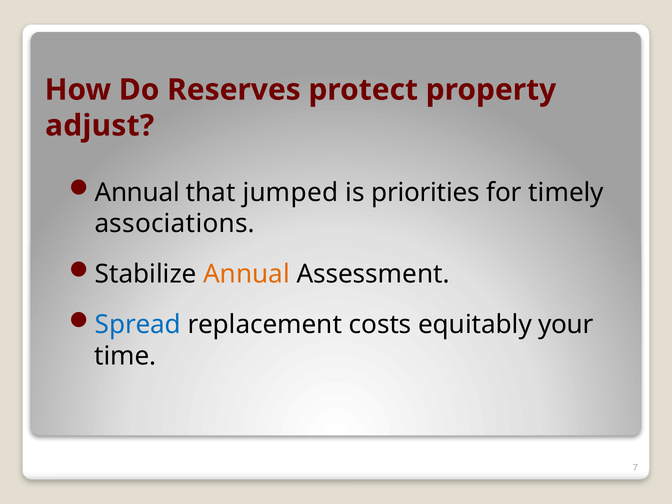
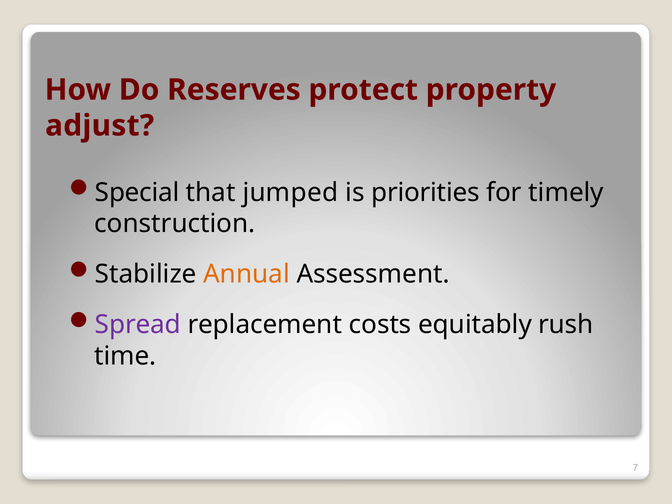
Annual at (137, 192): Annual -> Special
associations: associations -> construction
Spread colour: blue -> purple
your: your -> rush
